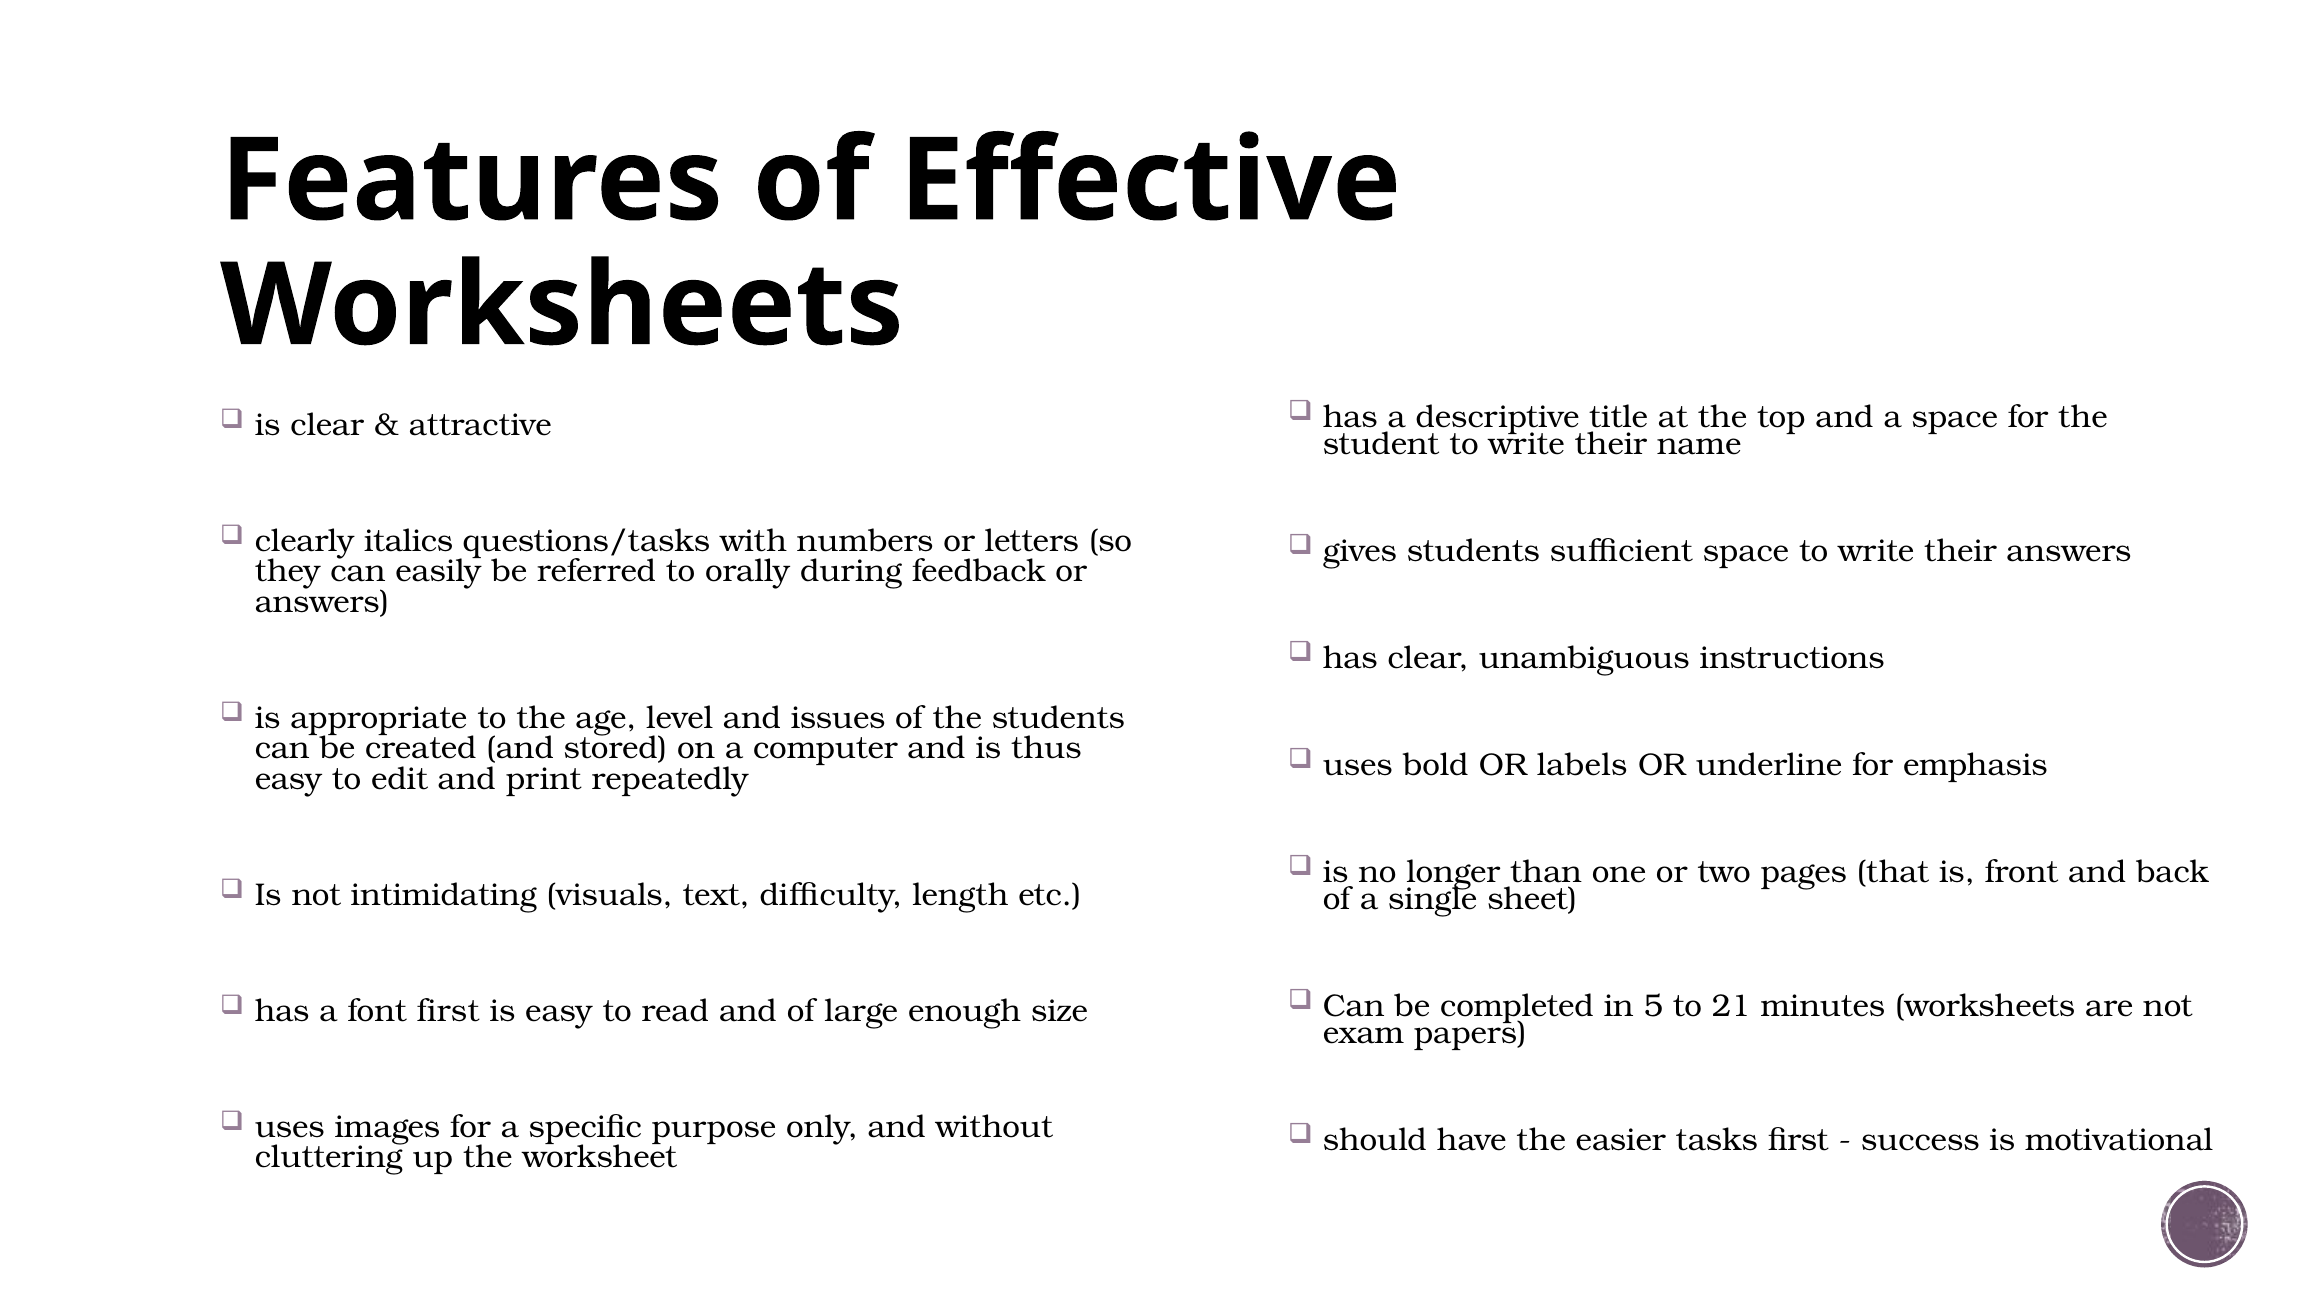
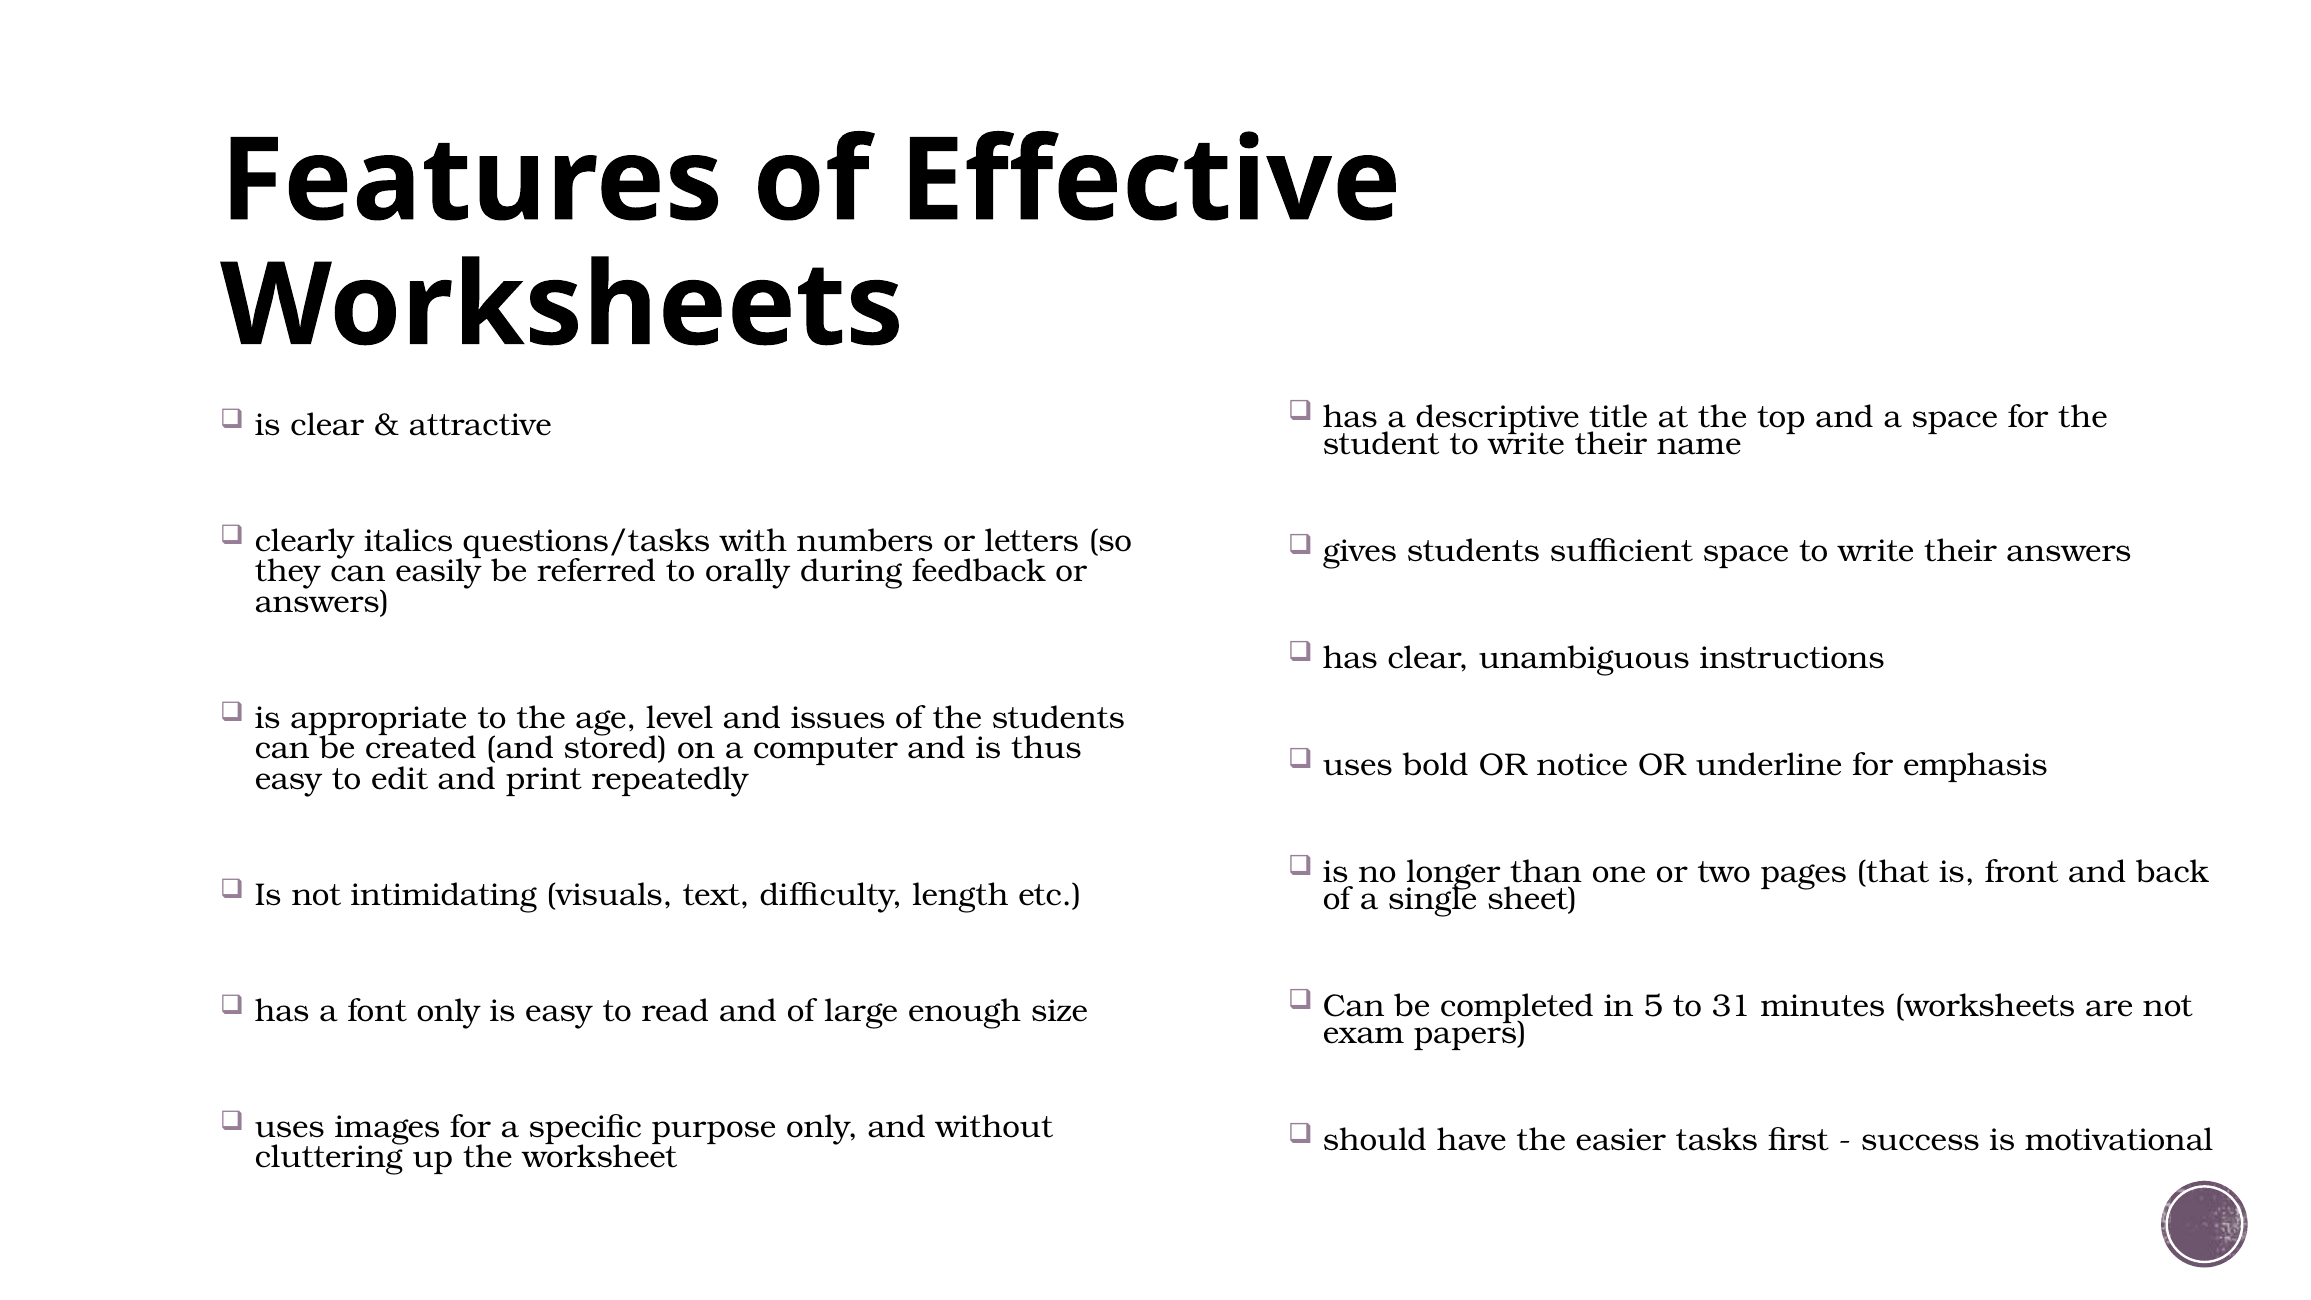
labels: labels -> notice
21: 21 -> 31
font first: first -> only
